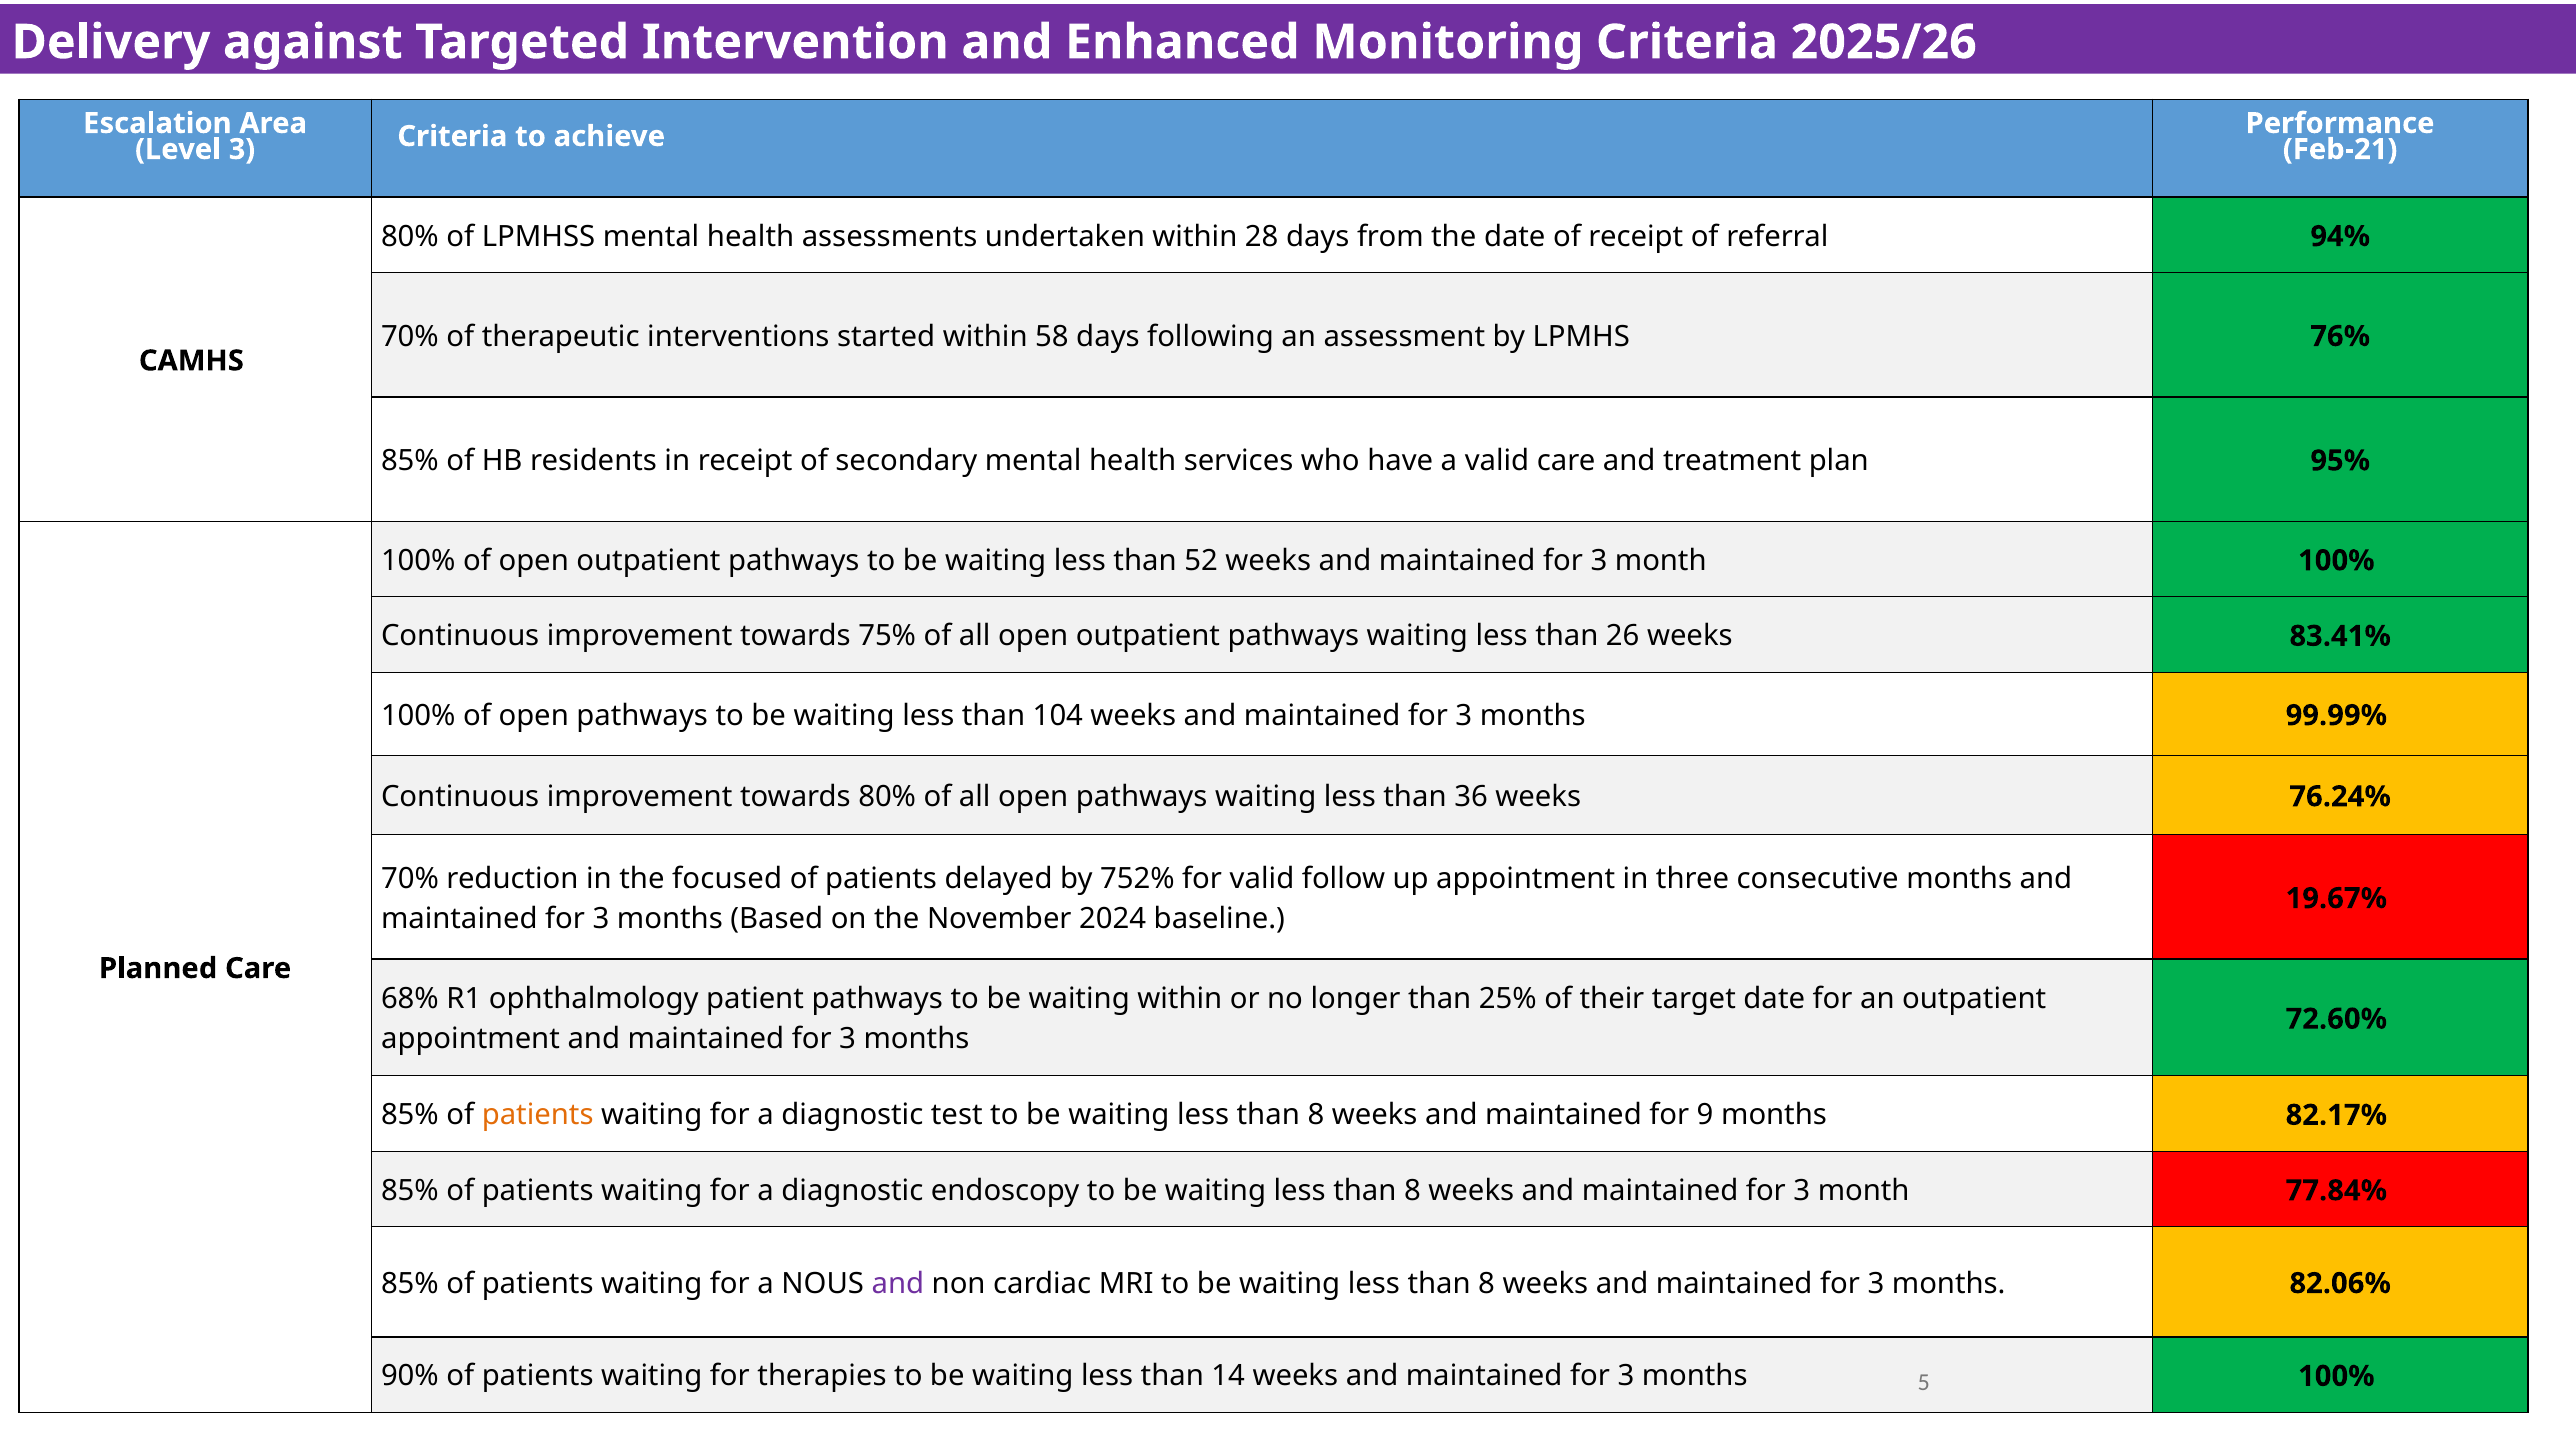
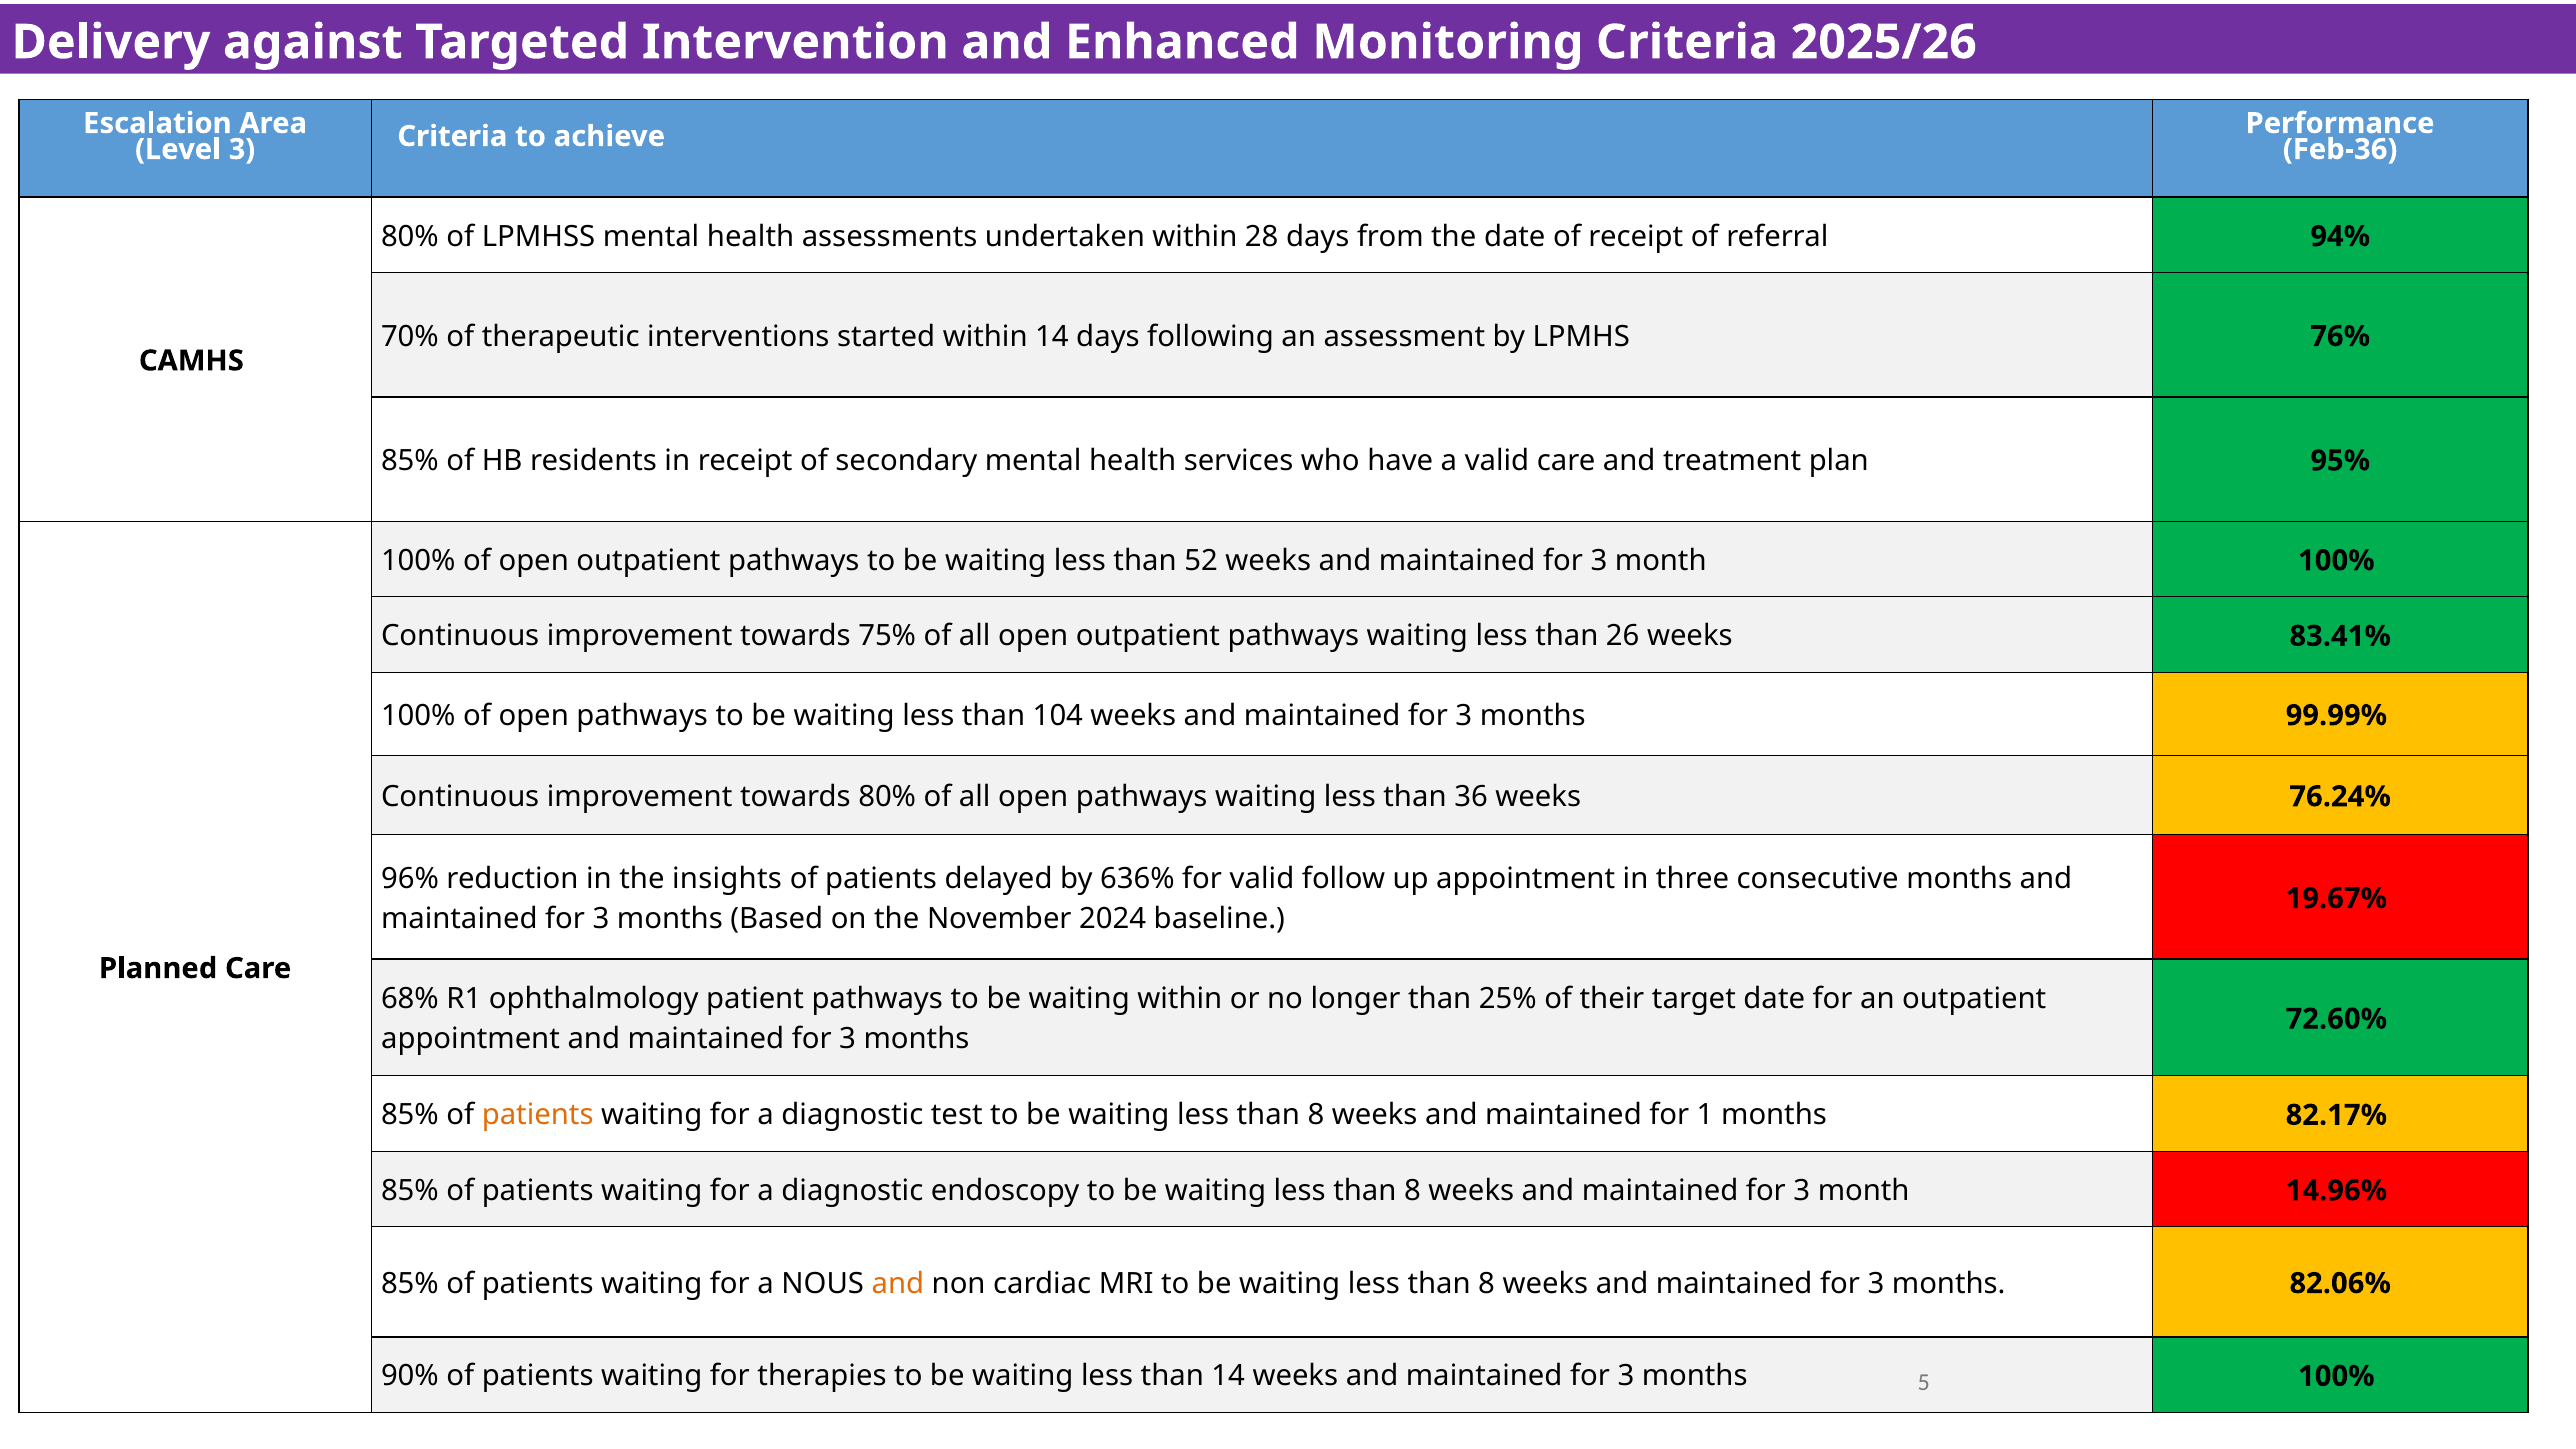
Feb-21: Feb-21 -> Feb-36
within 58: 58 -> 14
70% at (410, 879): 70% -> 96%
focused: focused -> insights
752%: 752% -> 636%
9: 9 -> 1
77.84%: 77.84% -> 14.96%
and at (898, 1283) colour: purple -> orange
